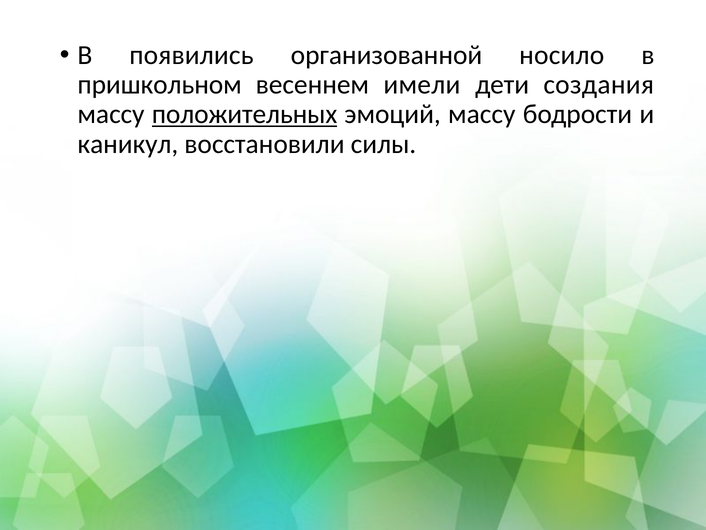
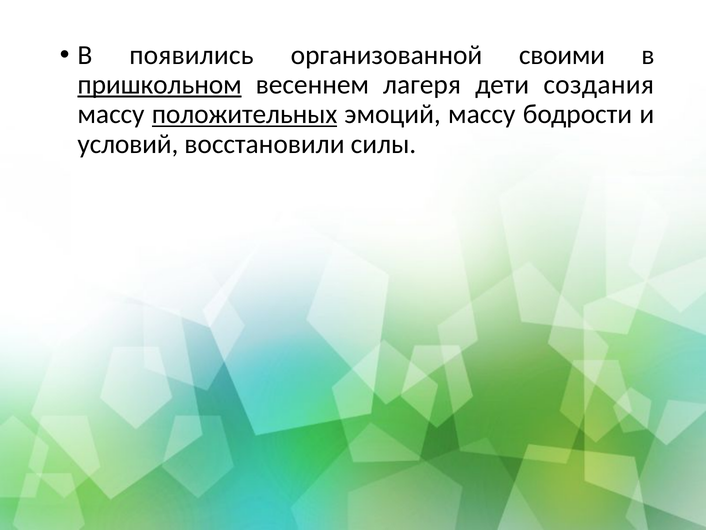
носило: носило -> своими
пришкольном underline: none -> present
имели: имели -> лагеря
каникул: каникул -> условий
